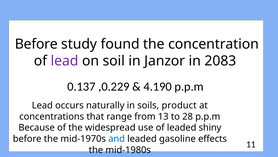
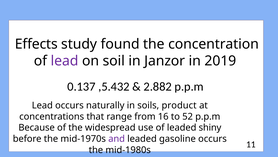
Before at (36, 44): Before -> Effects
2083: 2083 -> 2019
,0.229: ,0.229 -> ,5.432
4.190: 4.190 -> 2.882
13: 13 -> 16
28: 28 -> 52
and colour: blue -> purple
gasoline effects: effects -> occurs
